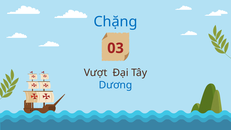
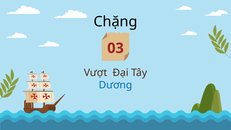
Chặng colour: blue -> black
